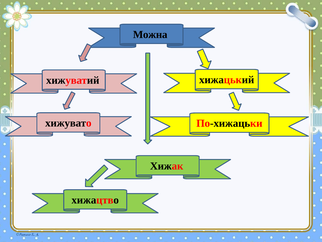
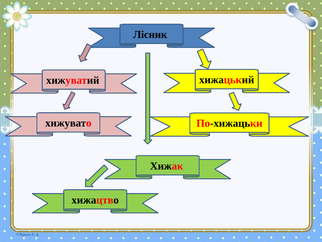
Можна: Можна -> Лісник
